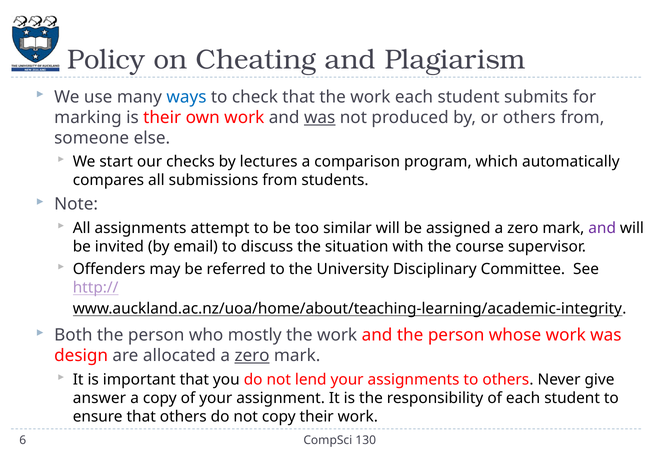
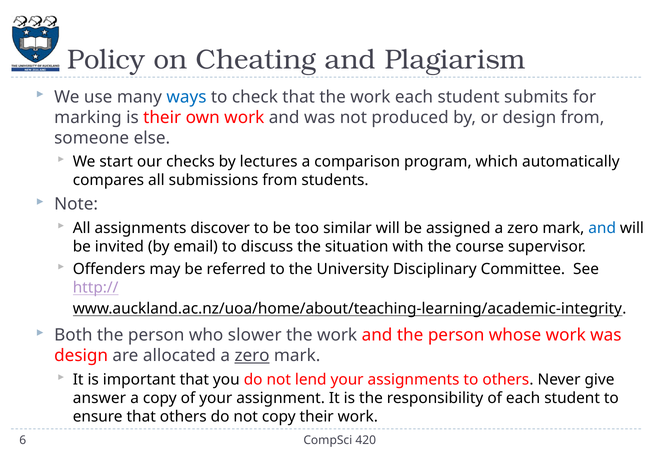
was at (320, 117) underline: present -> none
or others: others -> design
attempt: attempt -> discover
and at (602, 228) colour: purple -> blue
mostly: mostly -> slower
130: 130 -> 420
